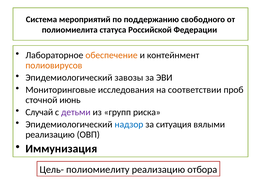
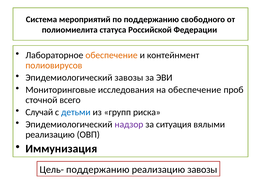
на соответствии: соответствии -> обеспечение
июнь: июнь -> всего
детьми colour: purple -> blue
надзор colour: blue -> purple
Цель- полиомиелиту: полиомиелиту -> поддержанию
реализацию отбора: отбора -> завозы
